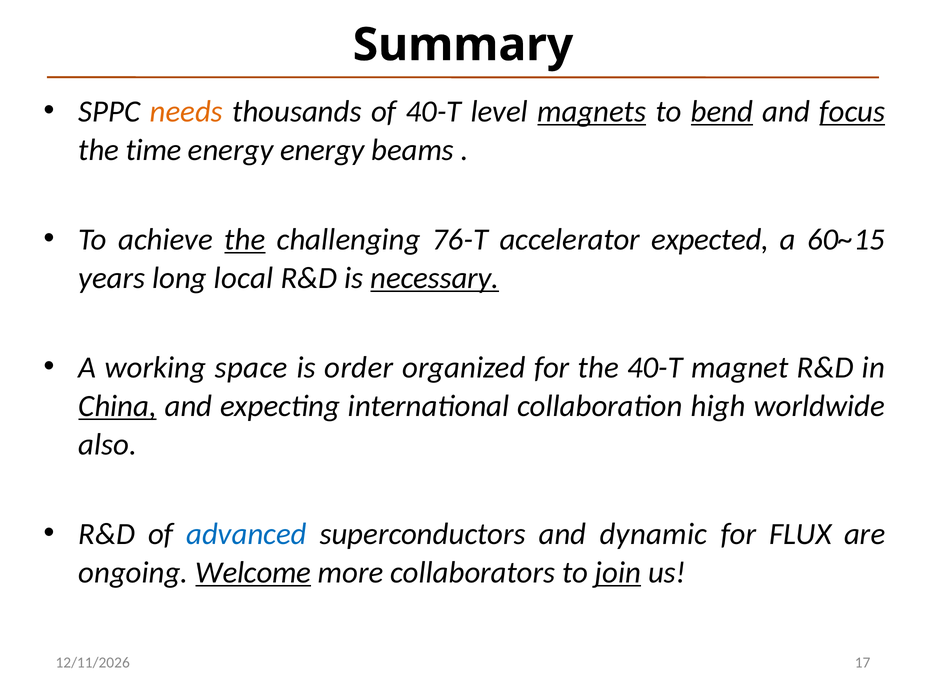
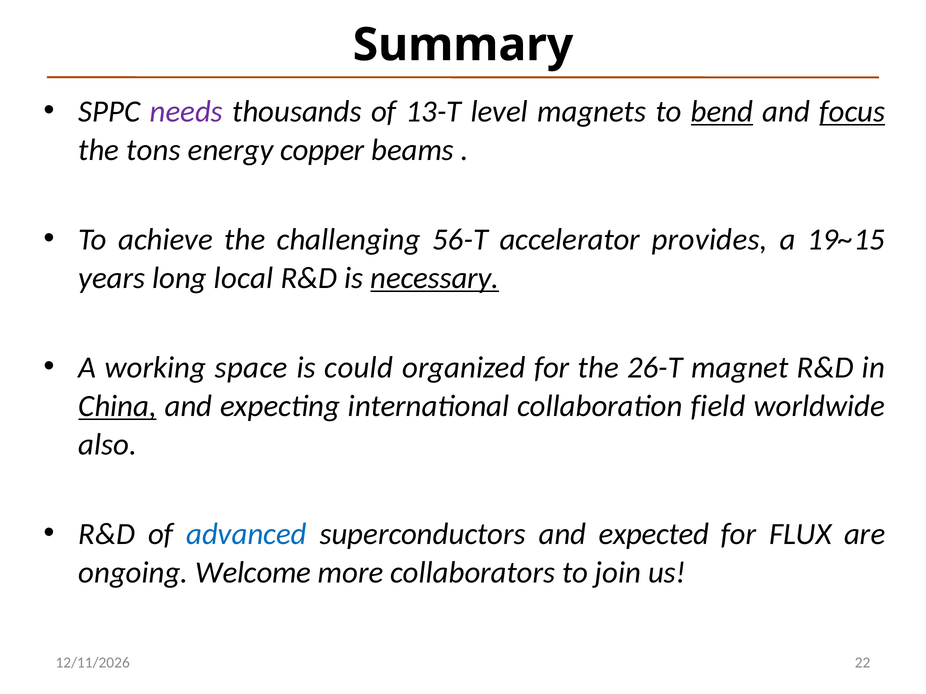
needs colour: orange -> purple
of 40-T: 40-T -> 13-T
magnets underline: present -> none
time: time -> tons
energy energy: energy -> copper
the at (245, 240) underline: present -> none
76-T: 76-T -> 56-T
expected: expected -> provides
60~15: 60~15 -> 19~15
order: order -> could
the 40-T: 40-T -> 26-T
high: high -> field
dynamic: dynamic -> expected
Welcome underline: present -> none
join underline: present -> none
17: 17 -> 22
